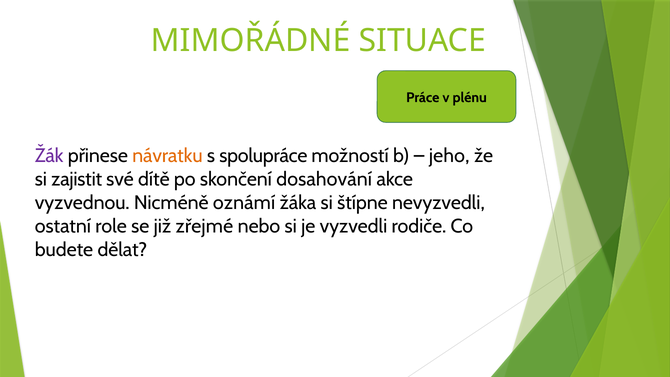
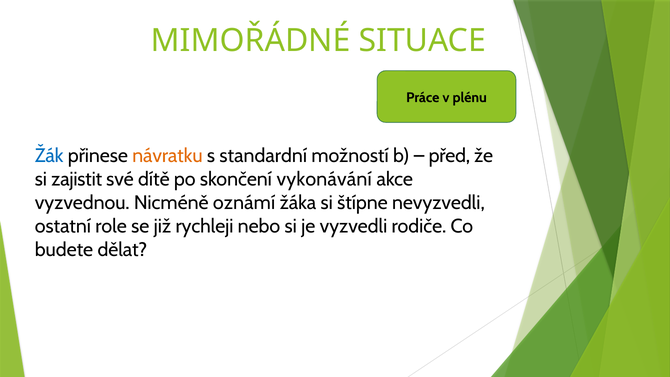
Žák colour: purple -> blue
spolupráce: spolupráce -> standardní
jeho: jeho -> před
dosahování: dosahování -> vykonávání
zřejmé: zřejmé -> rychleji
